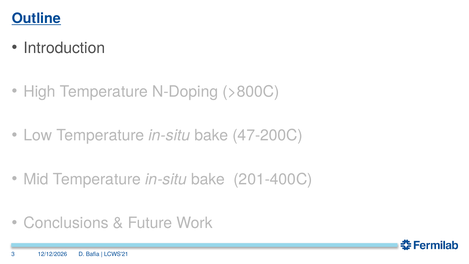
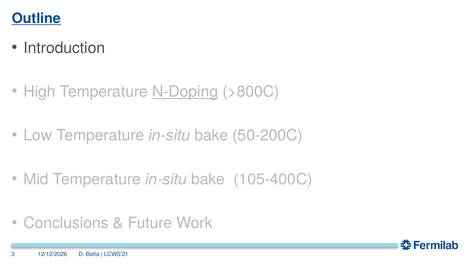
N-Doping underline: none -> present
47-200C: 47-200C -> 50-200C
201-400C: 201-400C -> 105-400C
